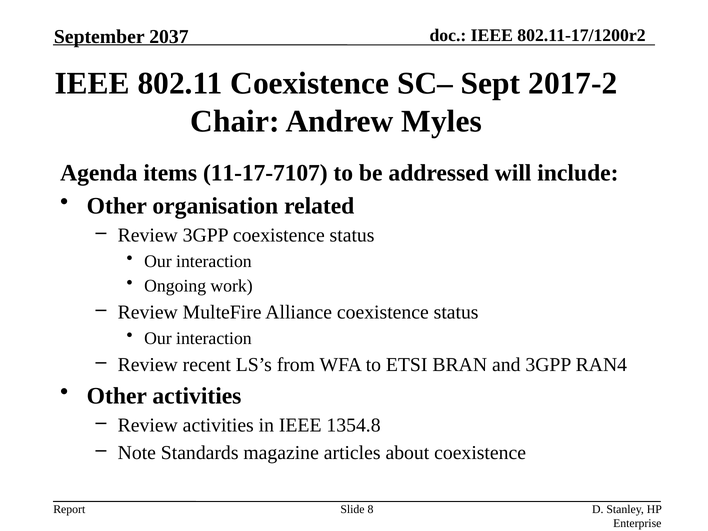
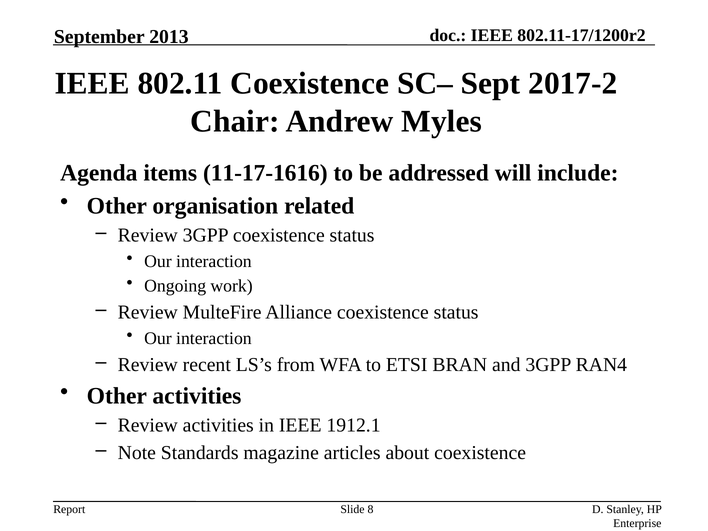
2037: 2037 -> 2013
11-17-7107: 11-17-7107 -> 11-17-1616
1354.8: 1354.8 -> 1912.1
